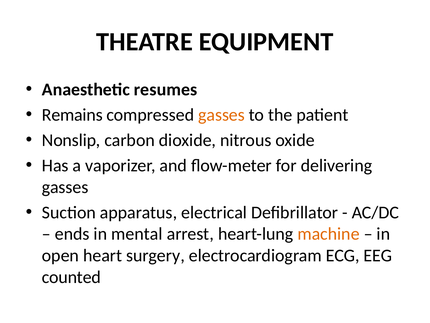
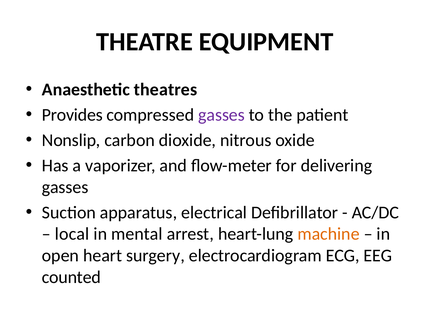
resumes: resumes -> theatres
Remains: Remains -> Provides
gasses at (222, 115) colour: orange -> purple
ends: ends -> local
